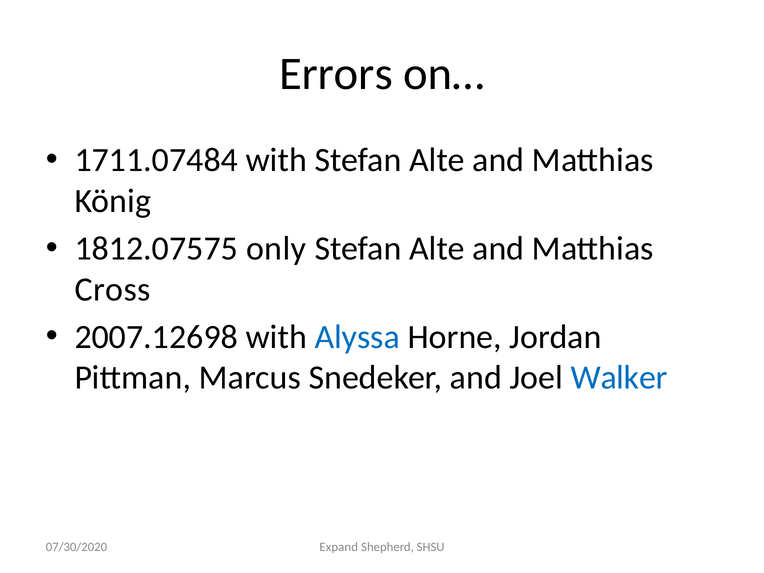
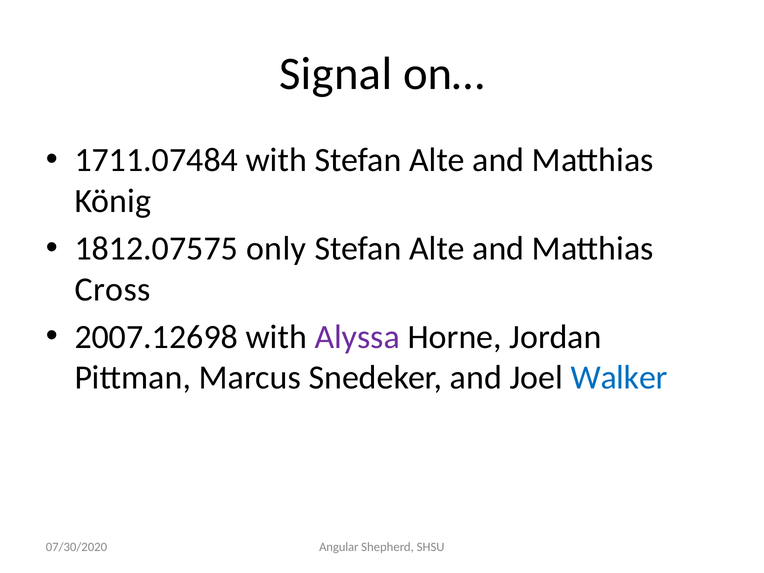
Errors: Errors -> Signal
Alyssa colour: blue -> purple
Expand: Expand -> Angular
